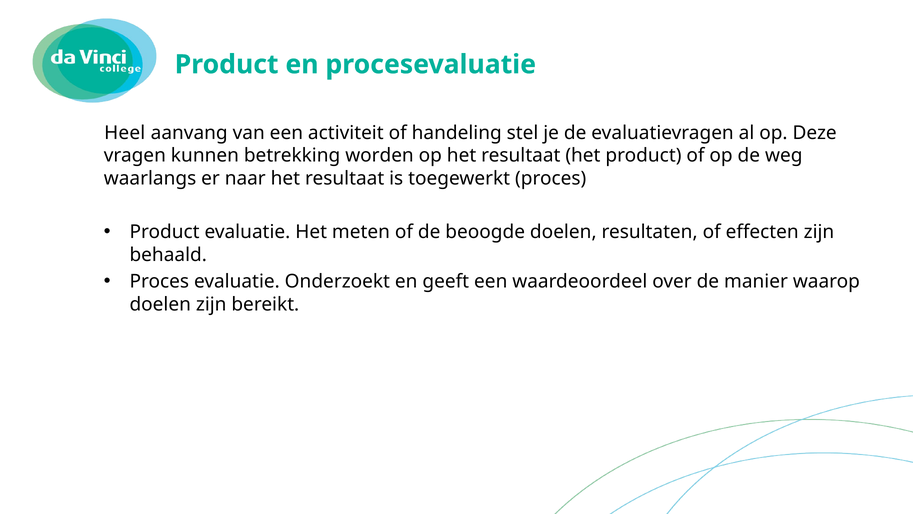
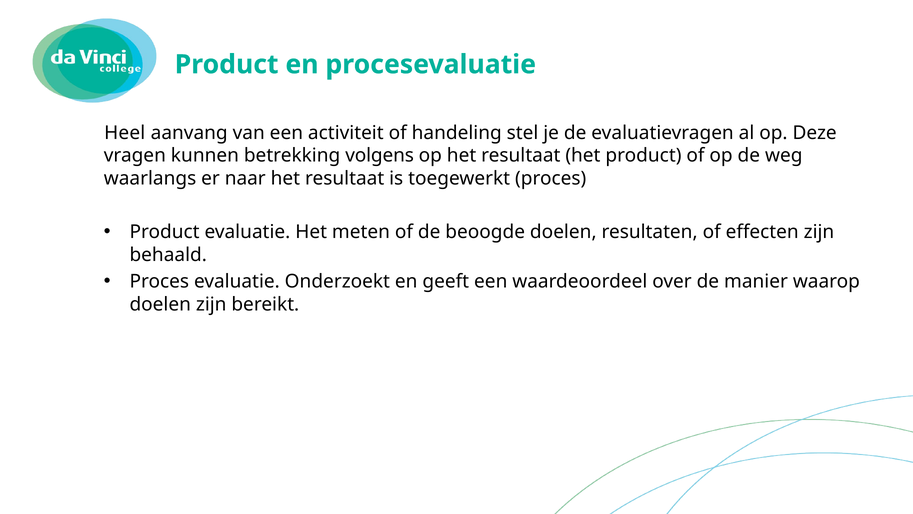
worden: worden -> volgens
